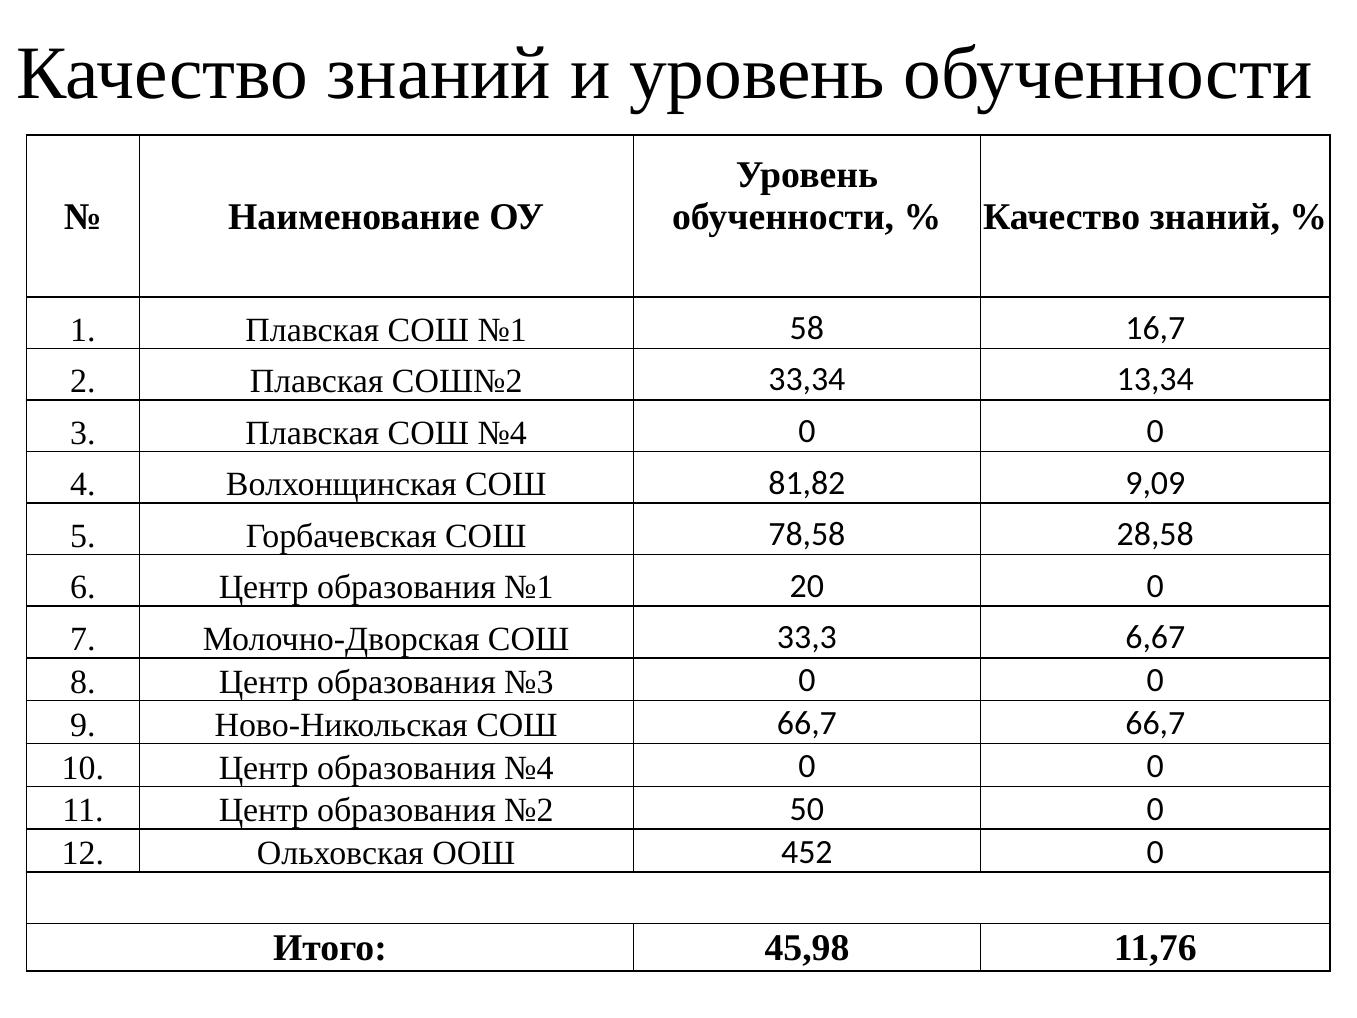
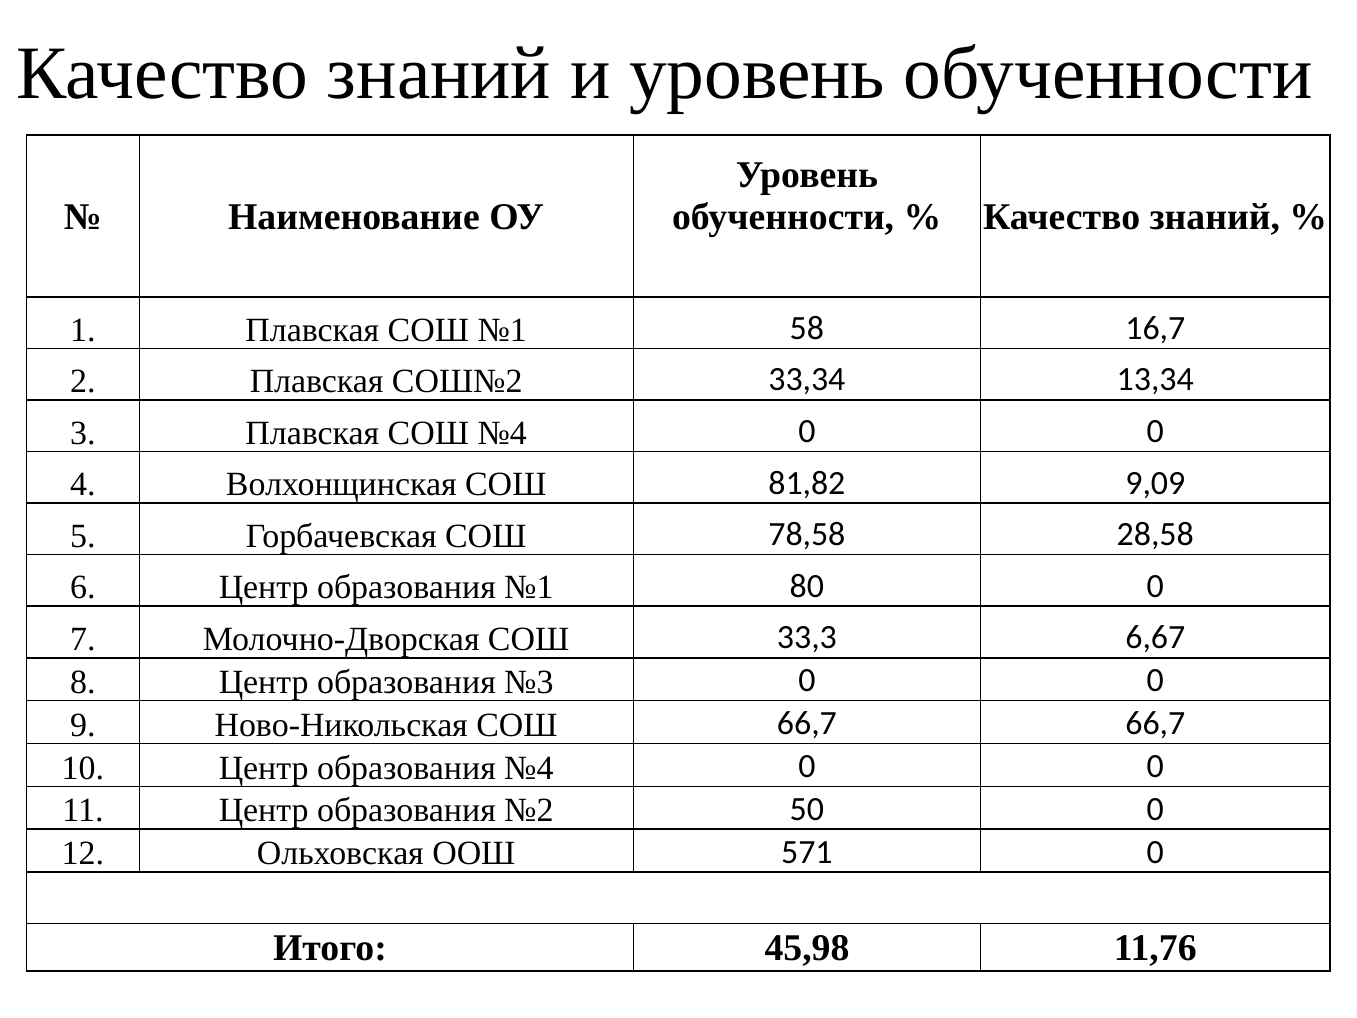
20: 20 -> 80
452: 452 -> 571
